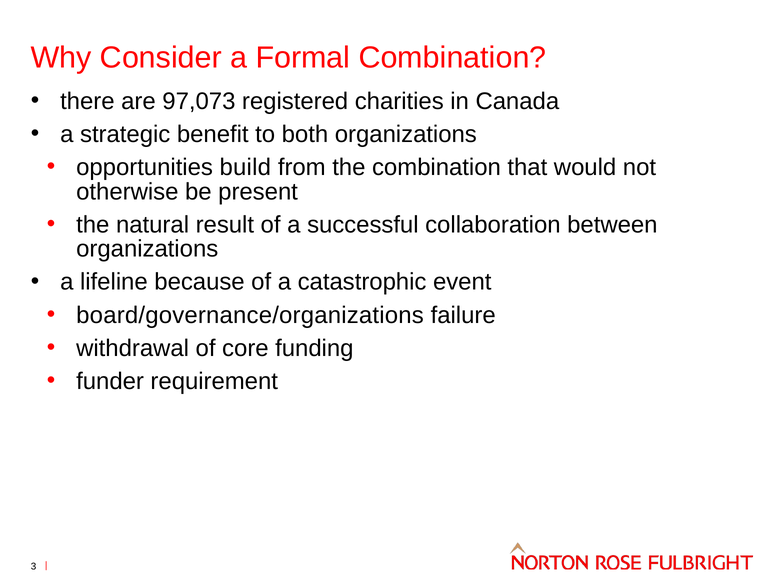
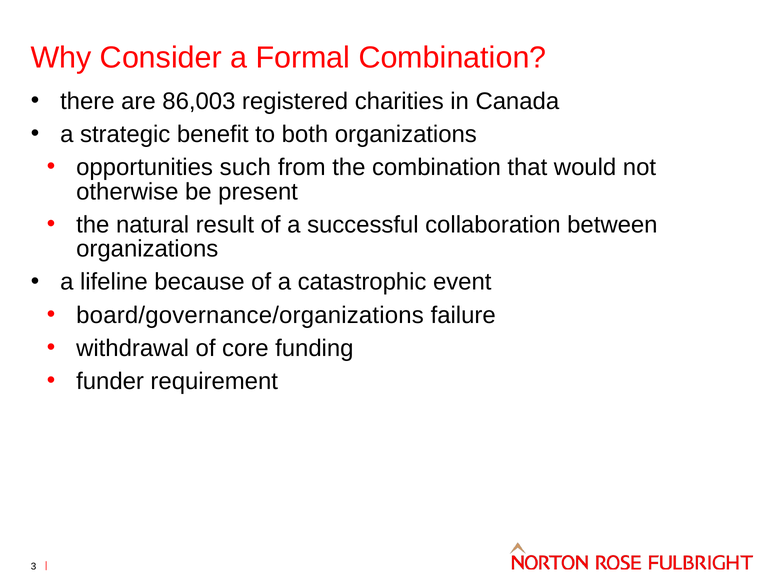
97,073: 97,073 -> 86,003
build: build -> such
